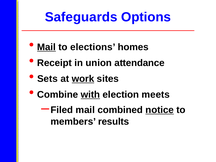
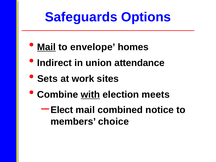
elections: elections -> envelope
Receipt: Receipt -> Indirect
work underline: present -> none
Filed: Filed -> Elect
notice underline: present -> none
results: results -> choice
